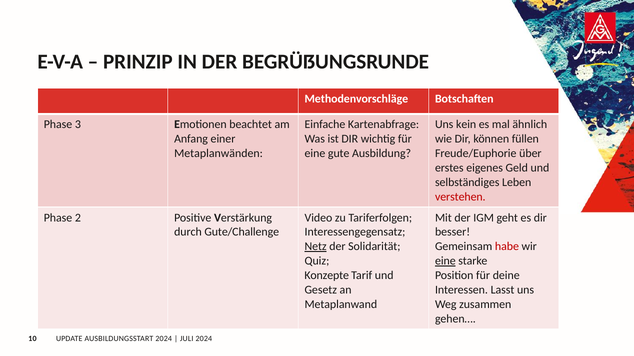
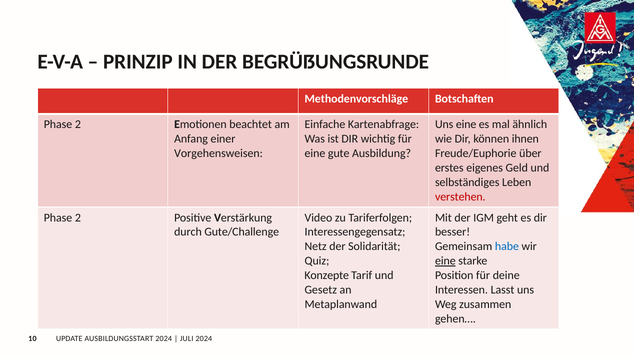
3 at (78, 125): 3 -> 2
Uns kein: kein -> eine
füllen: füllen -> ihnen
Metaplanwänden: Metaplanwänden -> Vorgehensweisen
Netz underline: present -> none
habe colour: red -> blue
